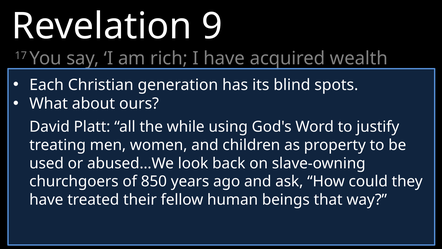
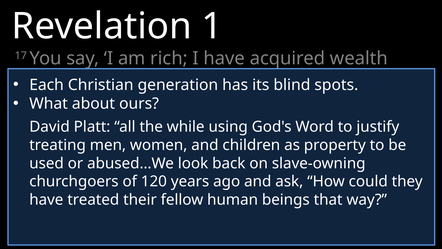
9: 9 -> 1
850: 850 -> 120
